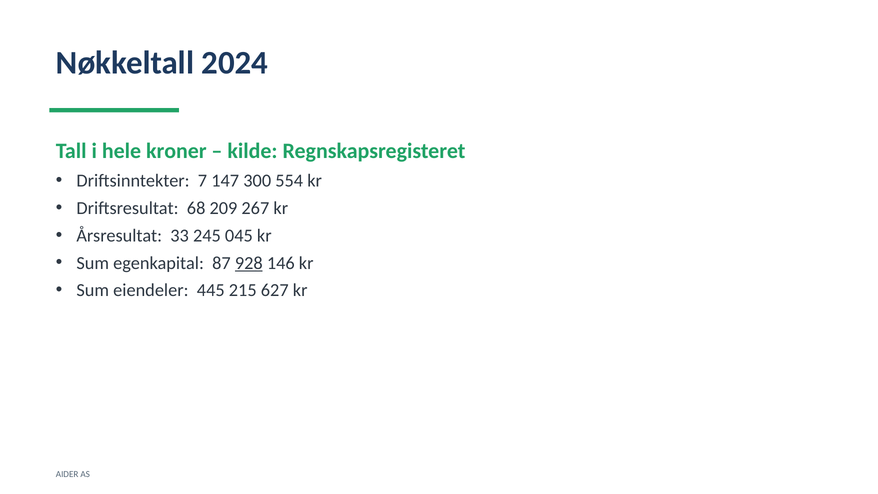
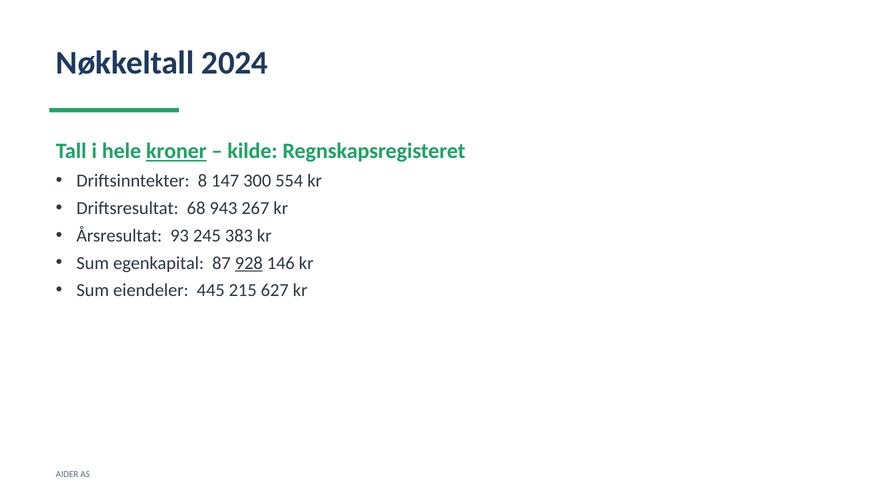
kroner underline: none -> present
7: 7 -> 8
209: 209 -> 943
33: 33 -> 93
045: 045 -> 383
